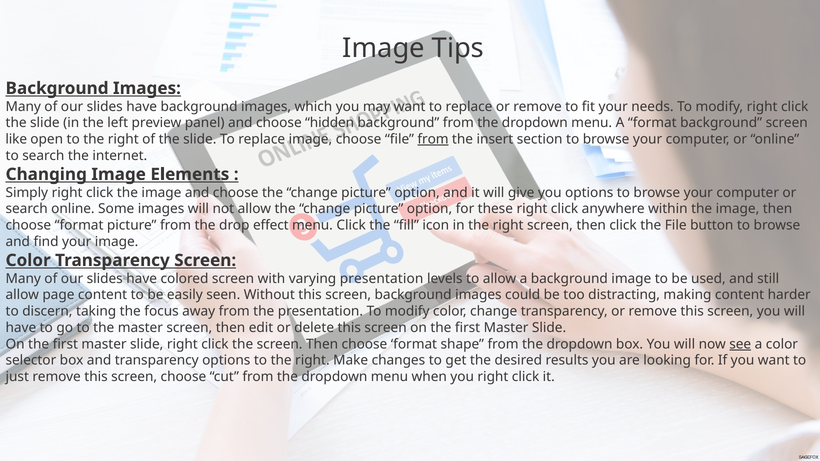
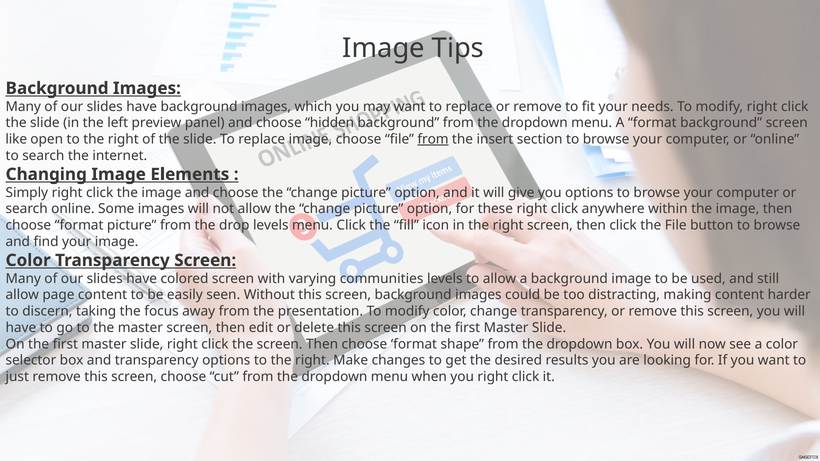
drop effect: effect -> levels
varying presentation: presentation -> communities
see underline: present -> none
